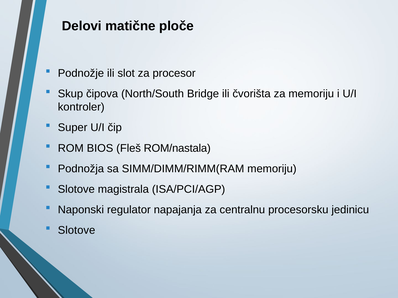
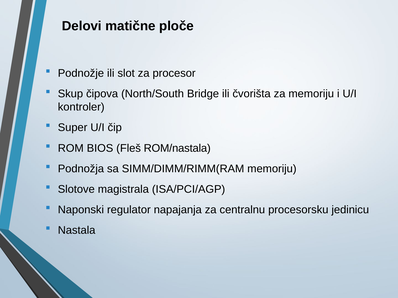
Slotove at (77, 231): Slotove -> Nastala
